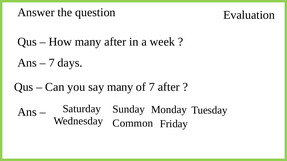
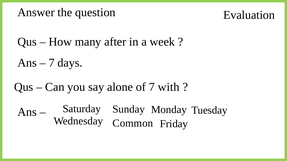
say many: many -> alone
7 after: after -> with
